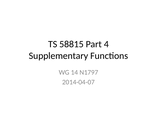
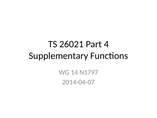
58815: 58815 -> 26021
